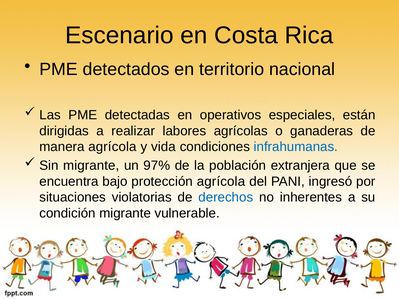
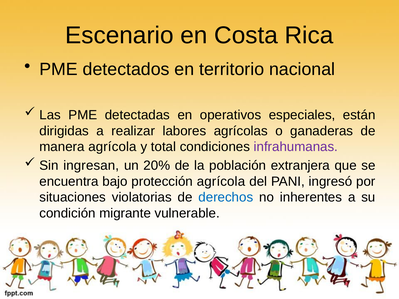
vida: vida -> total
infrahumanas colour: blue -> purple
Sin migrante: migrante -> ingresan
97%: 97% -> 20%
